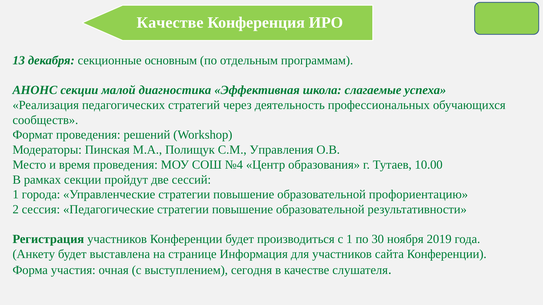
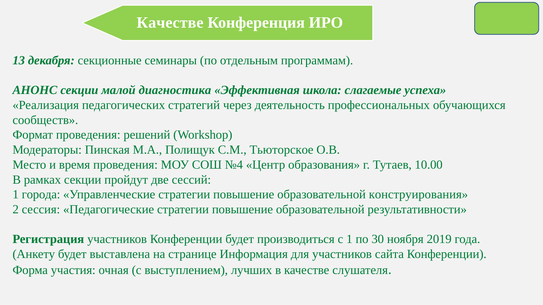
основным: основным -> семинары
Управления: Управления -> Тьюторское
профориентацию: профориентацию -> конструирования
сегодня: сегодня -> лучших
